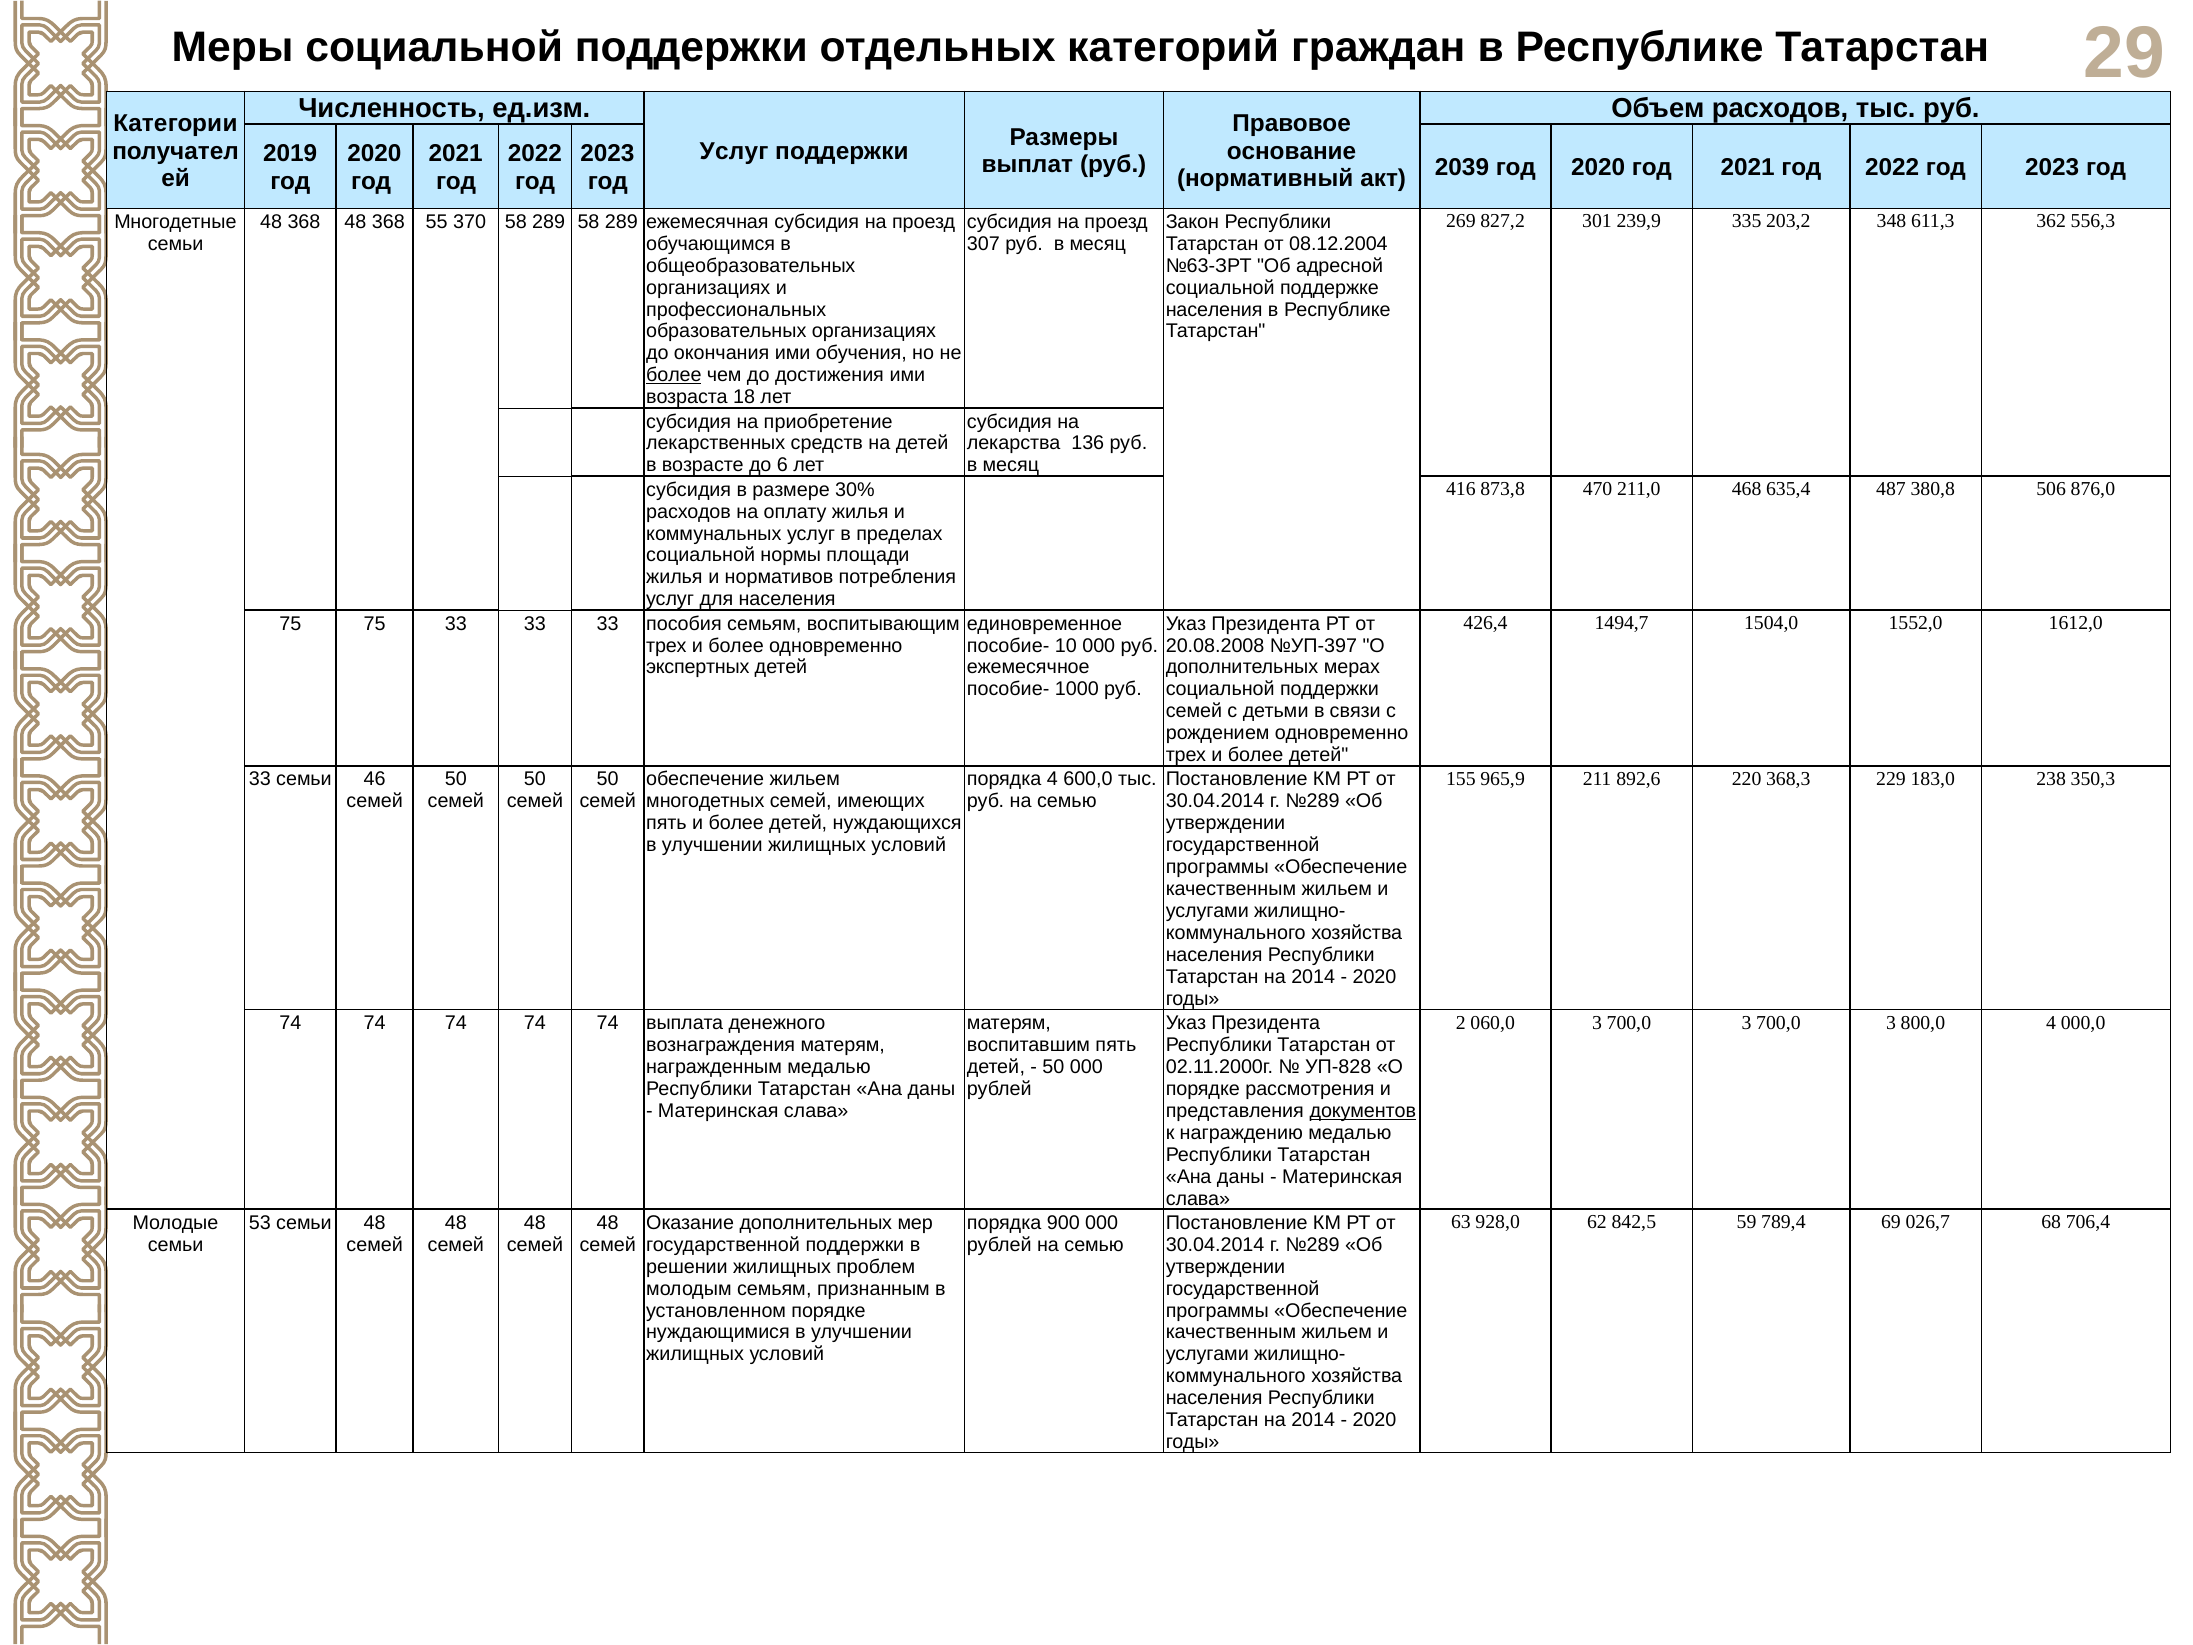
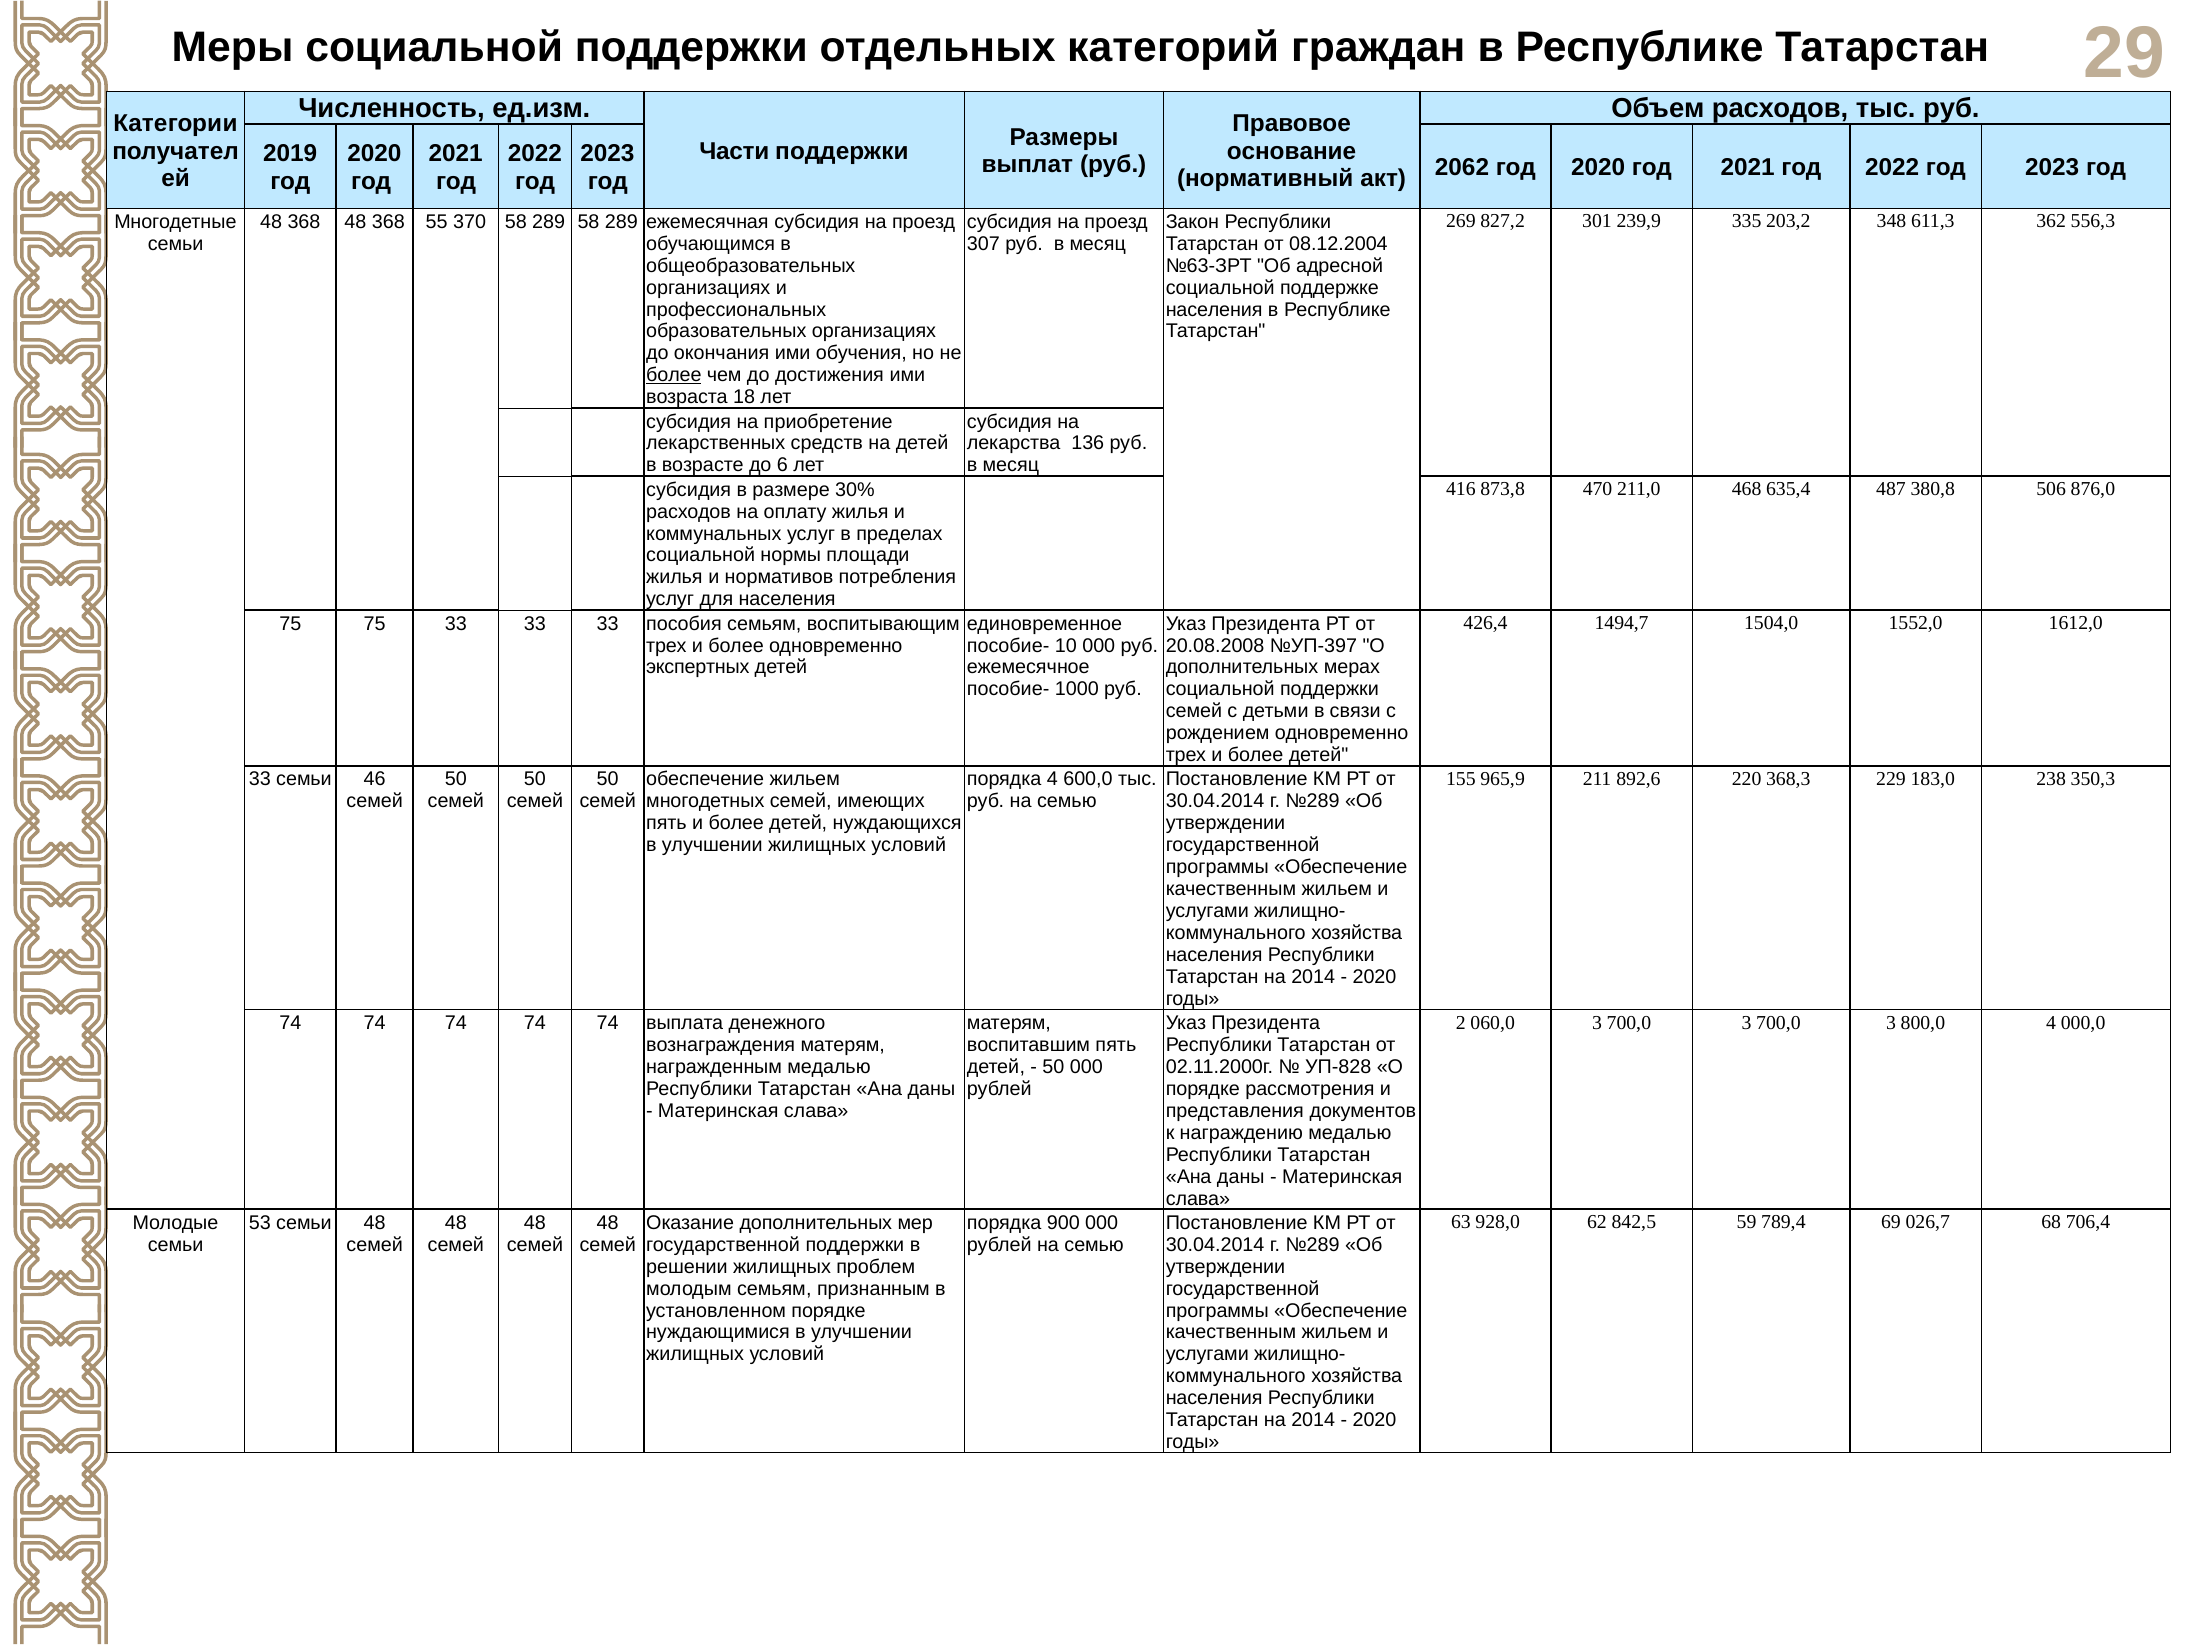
Услуг at (734, 151): Услуг -> Части
2039: 2039 -> 2062
документов underline: present -> none
